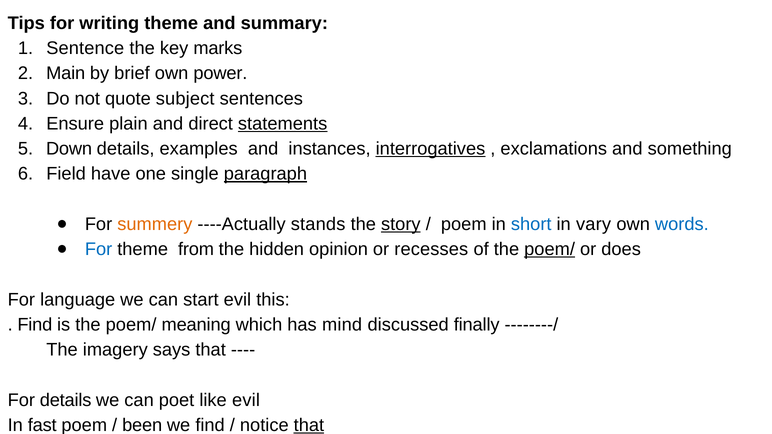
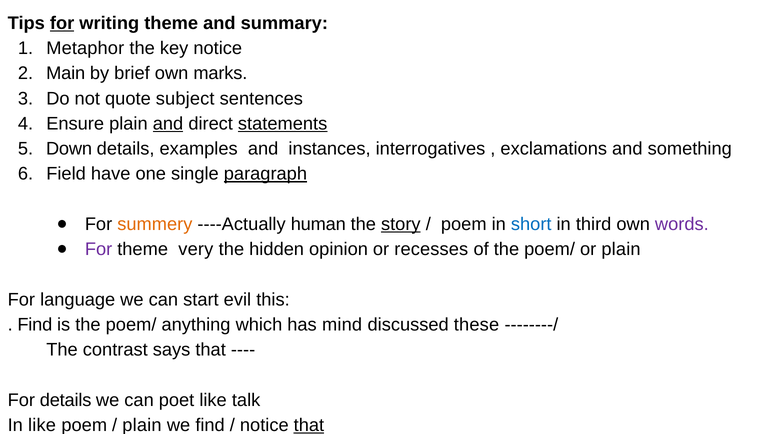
for at (62, 23) underline: none -> present
Sentence: Sentence -> Metaphor
key marks: marks -> notice
power: power -> marks
and at (168, 124) underline: none -> present
interrogatives underline: present -> none
stands: stands -> human
vary: vary -> third
words colour: blue -> purple
For at (99, 249) colour: blue -> purple
from: from -> very
poem/ at (550, 249) underline: present -> none
or does: does -> plain
meaning: meaning -> anything
finally: finally -> these
imagery: imagery -> contrast
like evil: evil -> talk
In fast: fast -> like
been at (142, 425): been -> plain
